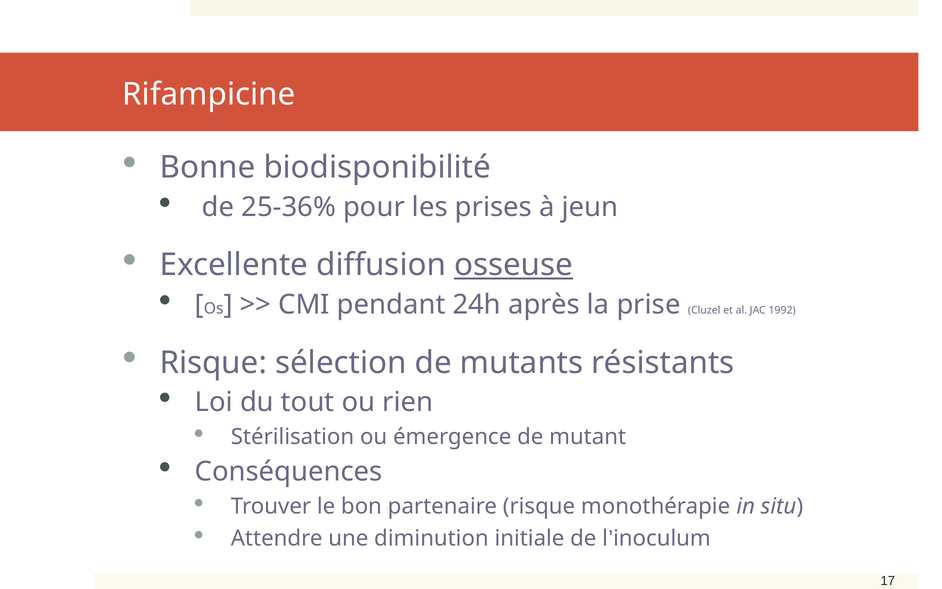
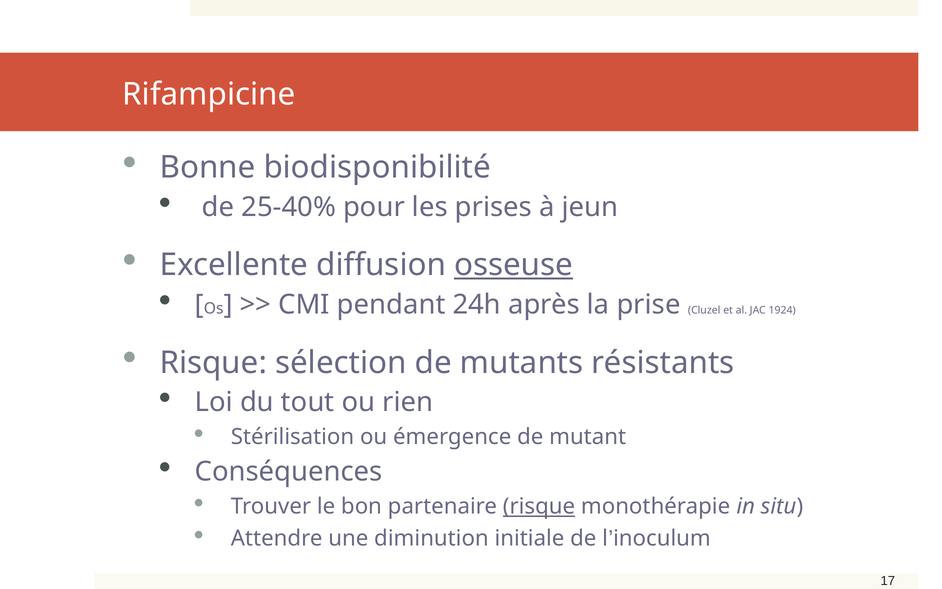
25-36%: 25-36% -> 25-40%
1992: 1992 -> 1924
risque at (539, 506) underline: none -> present
